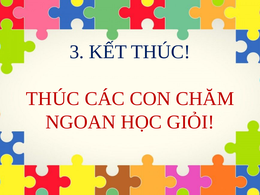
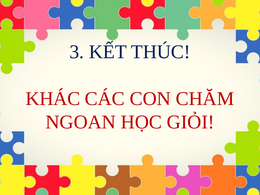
THÚC at (53, 99): THÚC -> KHÁC
